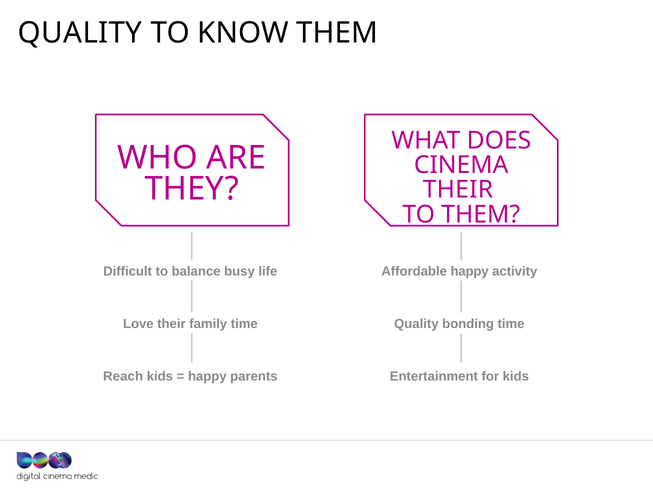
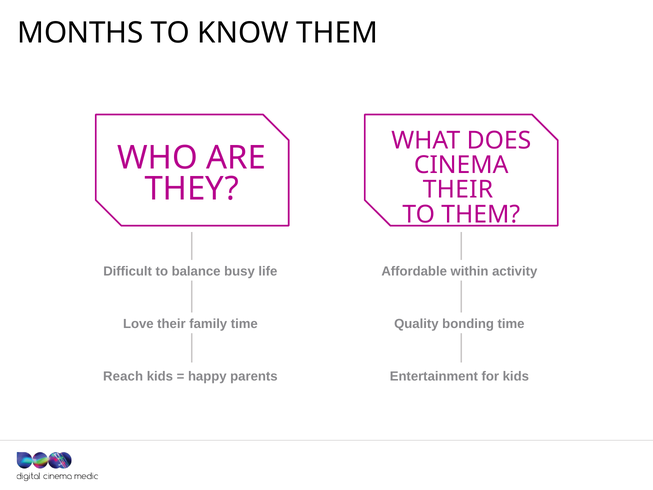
QUALITY at (80, 33): QUALITY -> MONTHS
Affordable happy: happy -> within
